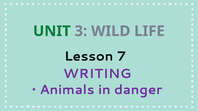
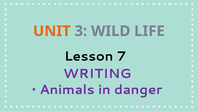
UNIT colour: green -> orange
